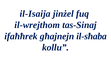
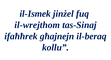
il-Isaija: il-Isaija -> il-Ismek
il-sħaba: il-sħaba -> il-beraq
